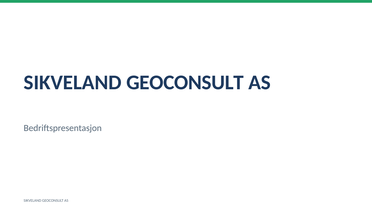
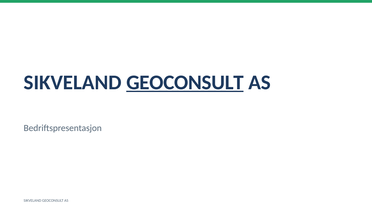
GEOCONSULT at (185, 83) underline: none -> present
